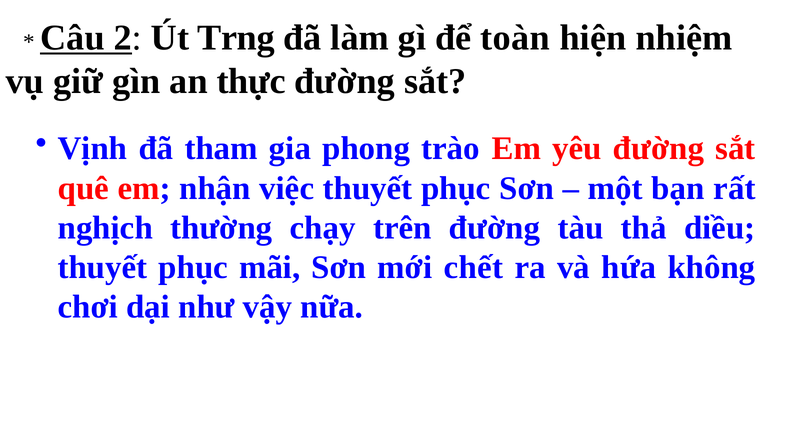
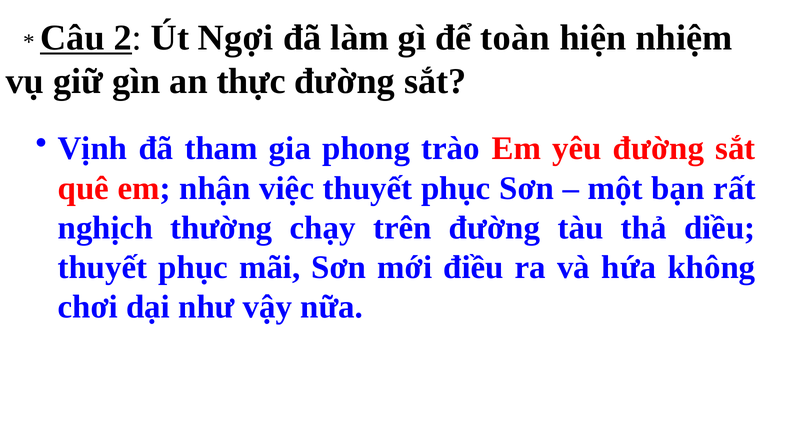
Trng: Trng -> Ngợi
chết: chết -> điều
